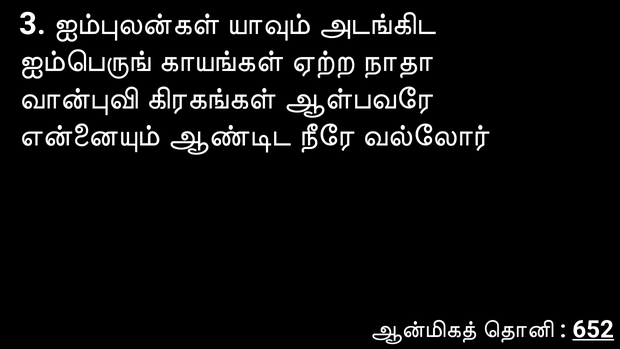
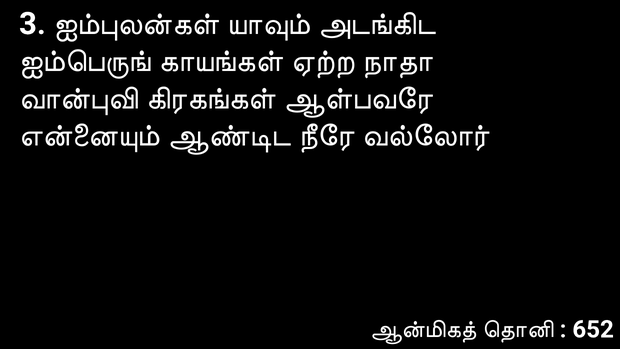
652 underline: present -> none
